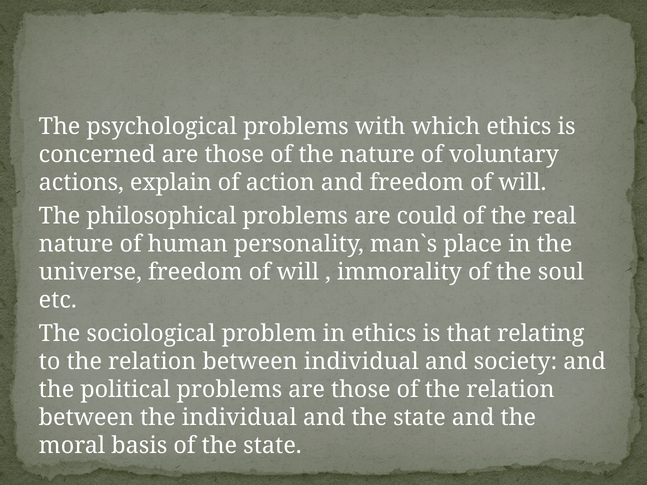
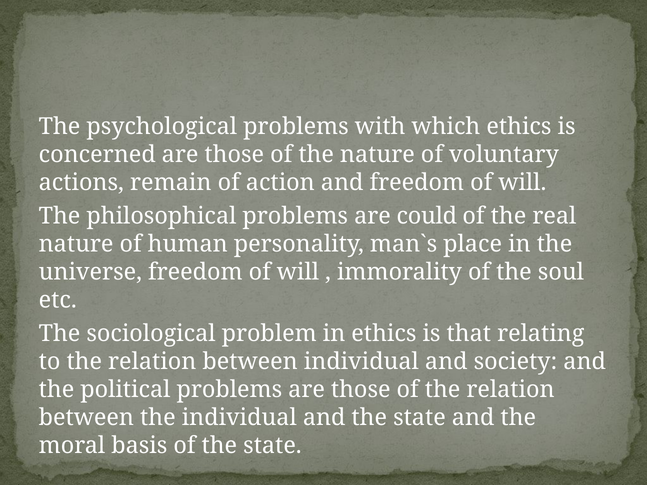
explain: explain -> remain
